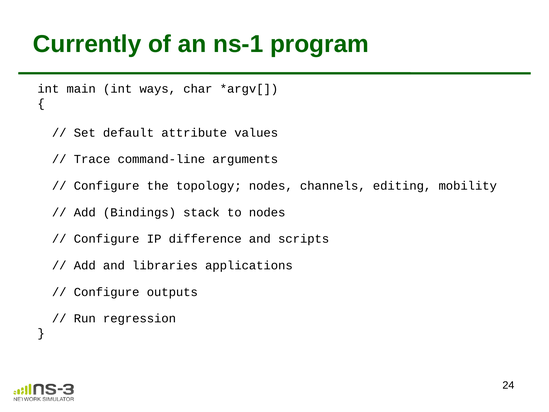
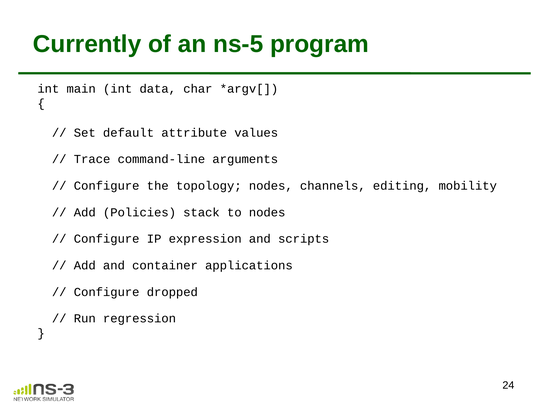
ns-1: ns-1 -> ns-5
ways: ways -> data
Bindings: Bindings -> Policies
difference: difference -> expression
libraries: libraries -> container
outputs: outputs -> dropped
